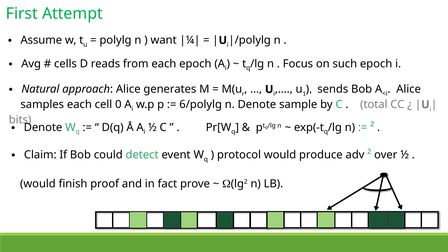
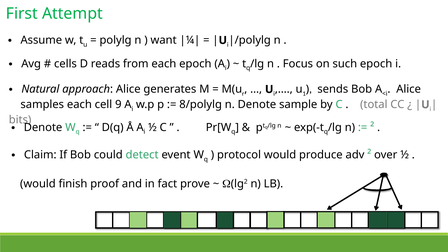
0: 0 -> 9
6/polylg: 6/polylg -> 8/polylg
